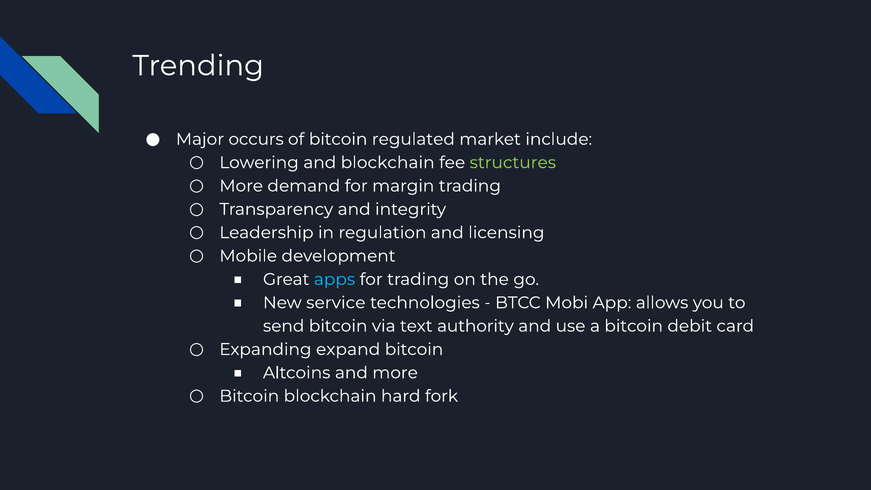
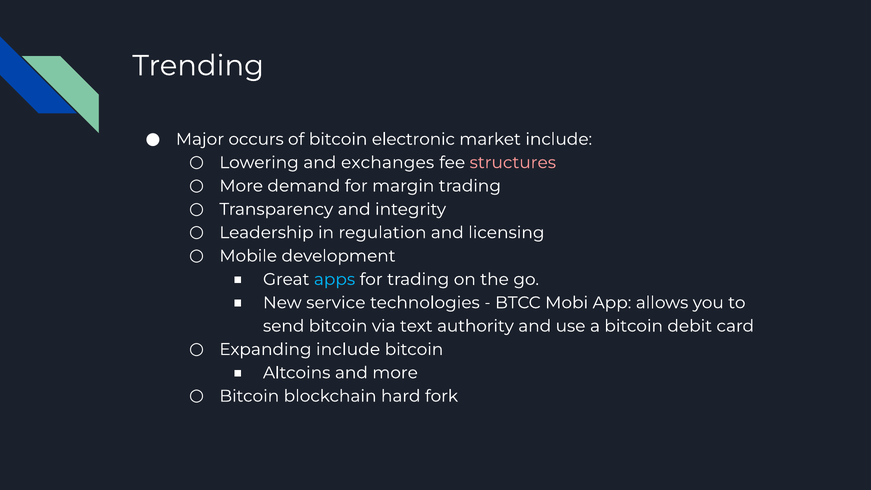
regulated: regulated -> electronic
and blockchain: blockchain -> exchanges
structures colour: light green -> pink
Expanding expand: expand -> include
